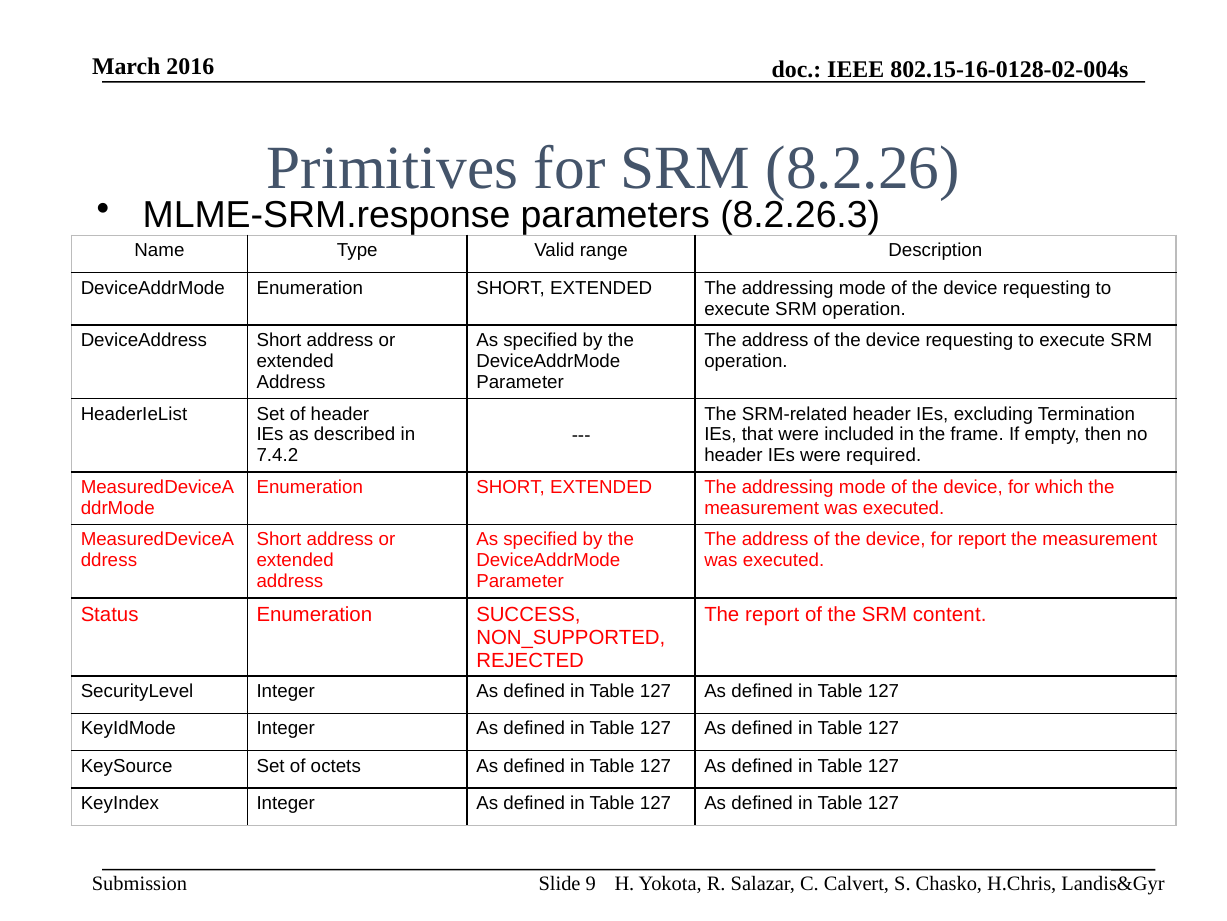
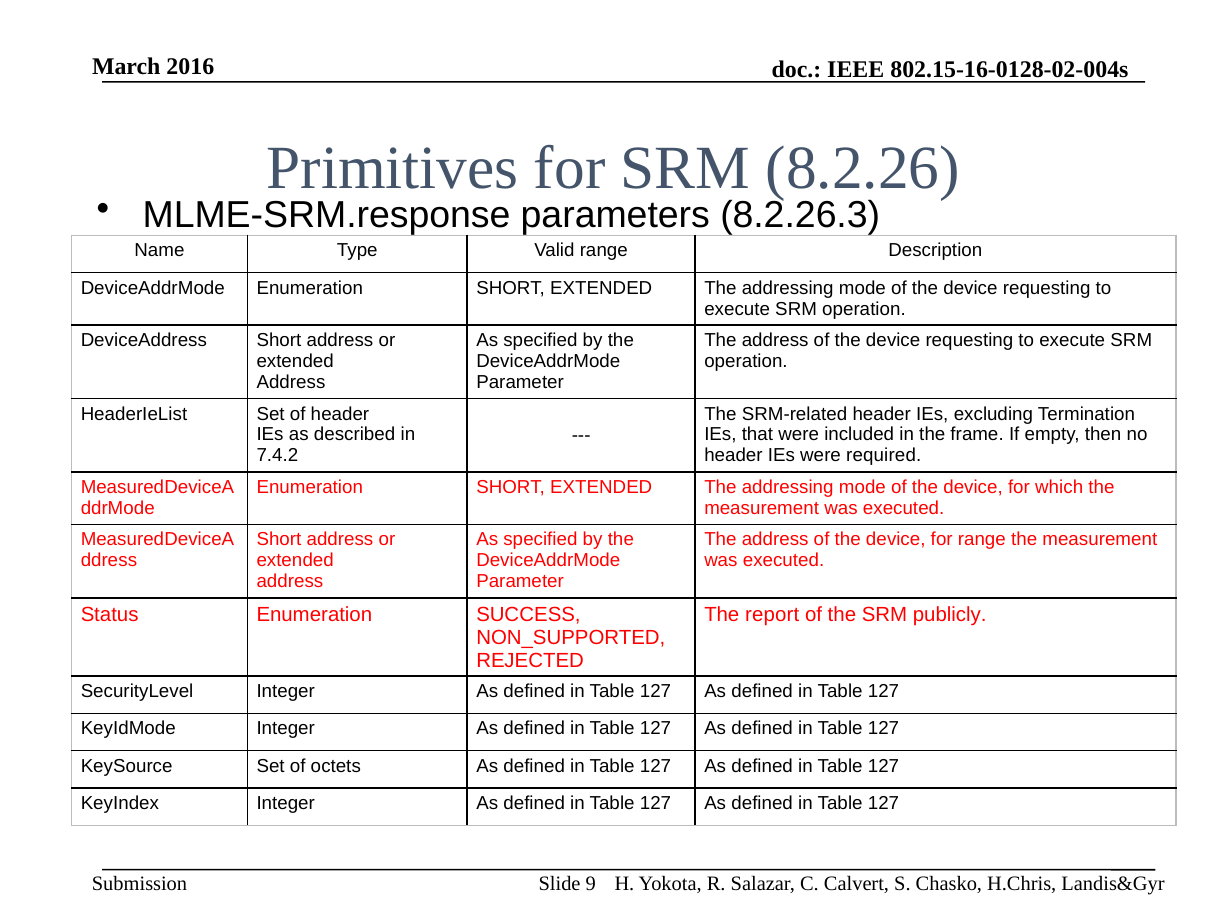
for report: report -> range
content: content -> publicly
